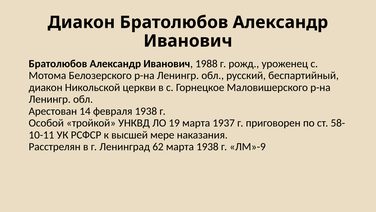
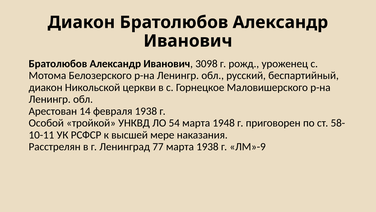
1988: 1988 -> 3098
19: 19 -> 54
1937: 1937 -> 1948
62: 62 -> 77
